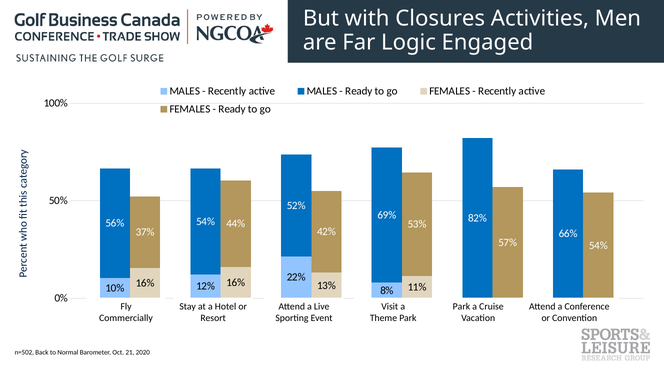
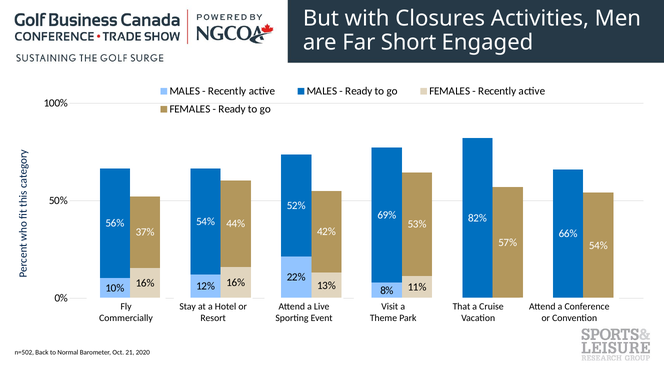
Logic: Logic -> Short
Park at (461, 307): Park -> That
